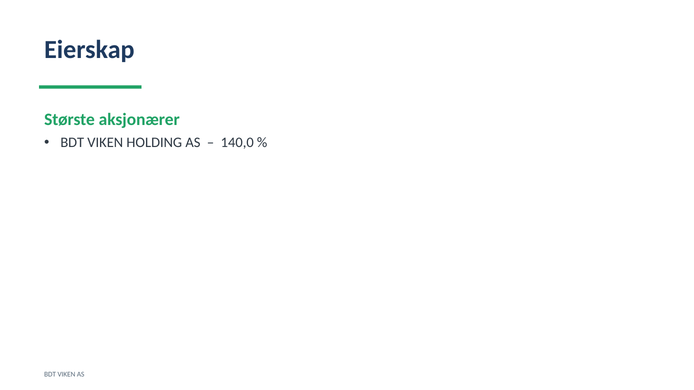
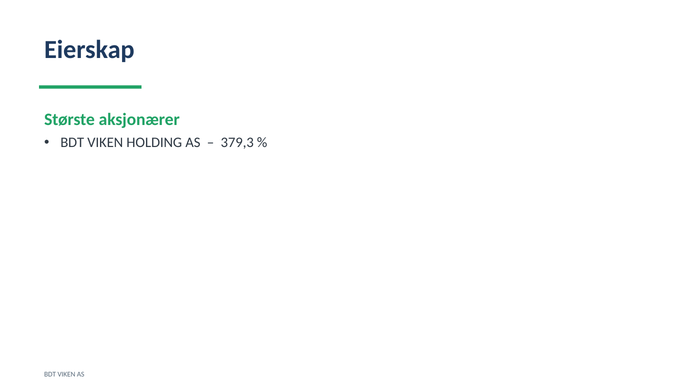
140,0: 140,0 -> 379,3
